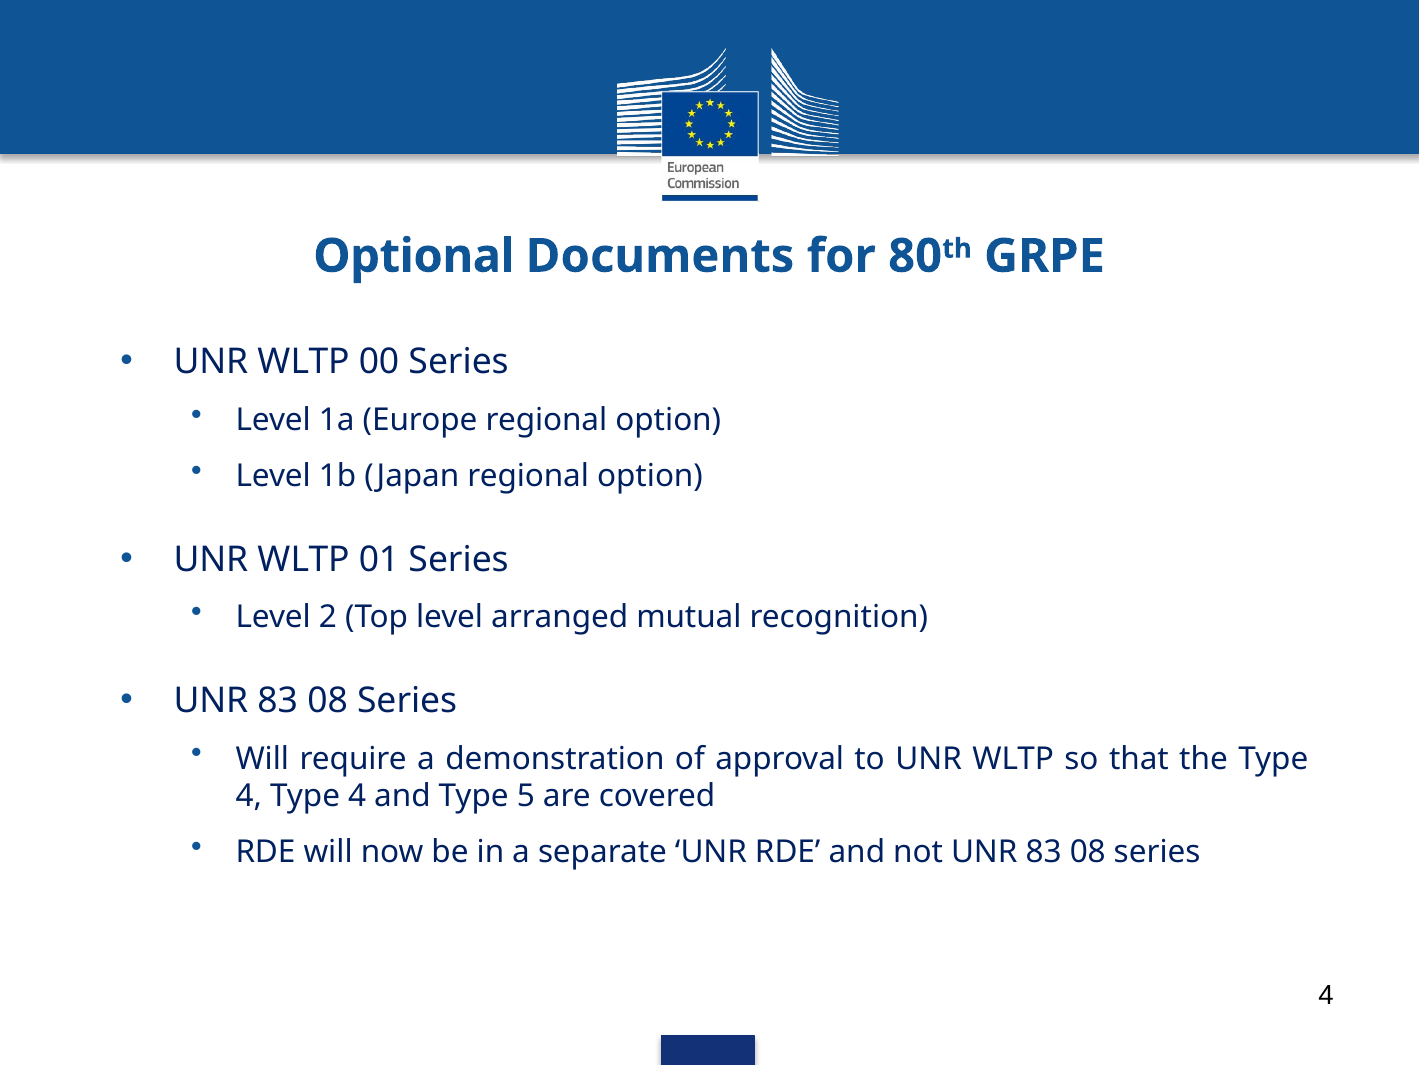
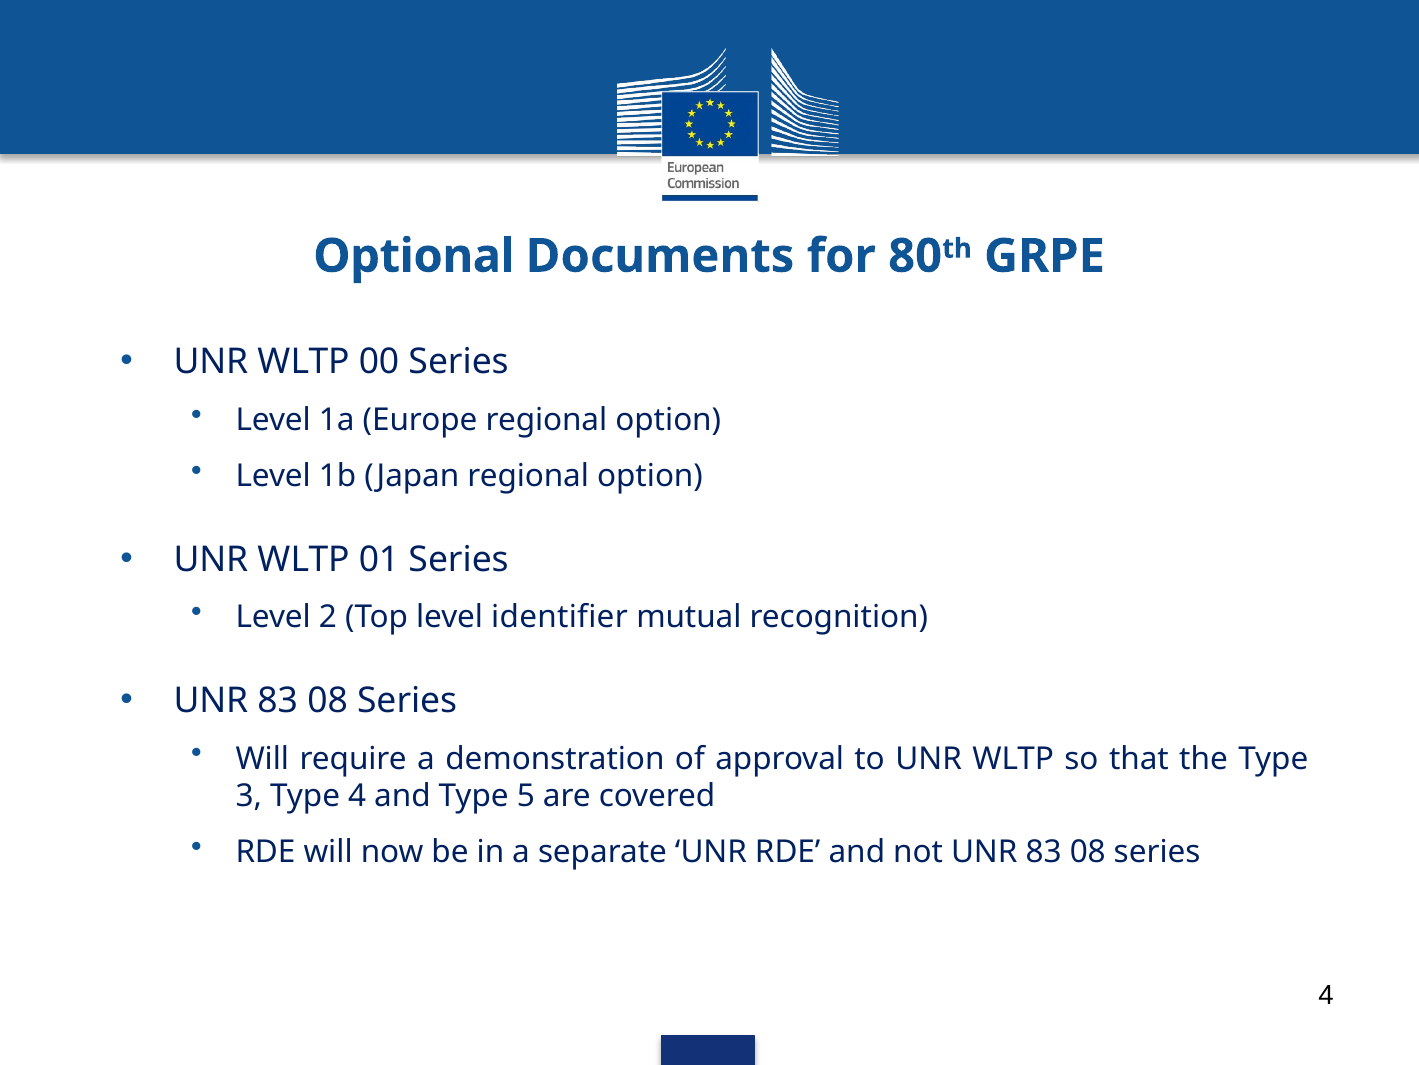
arranged: arranged -> identifier
4 at (249, 796): 4 -> 3
